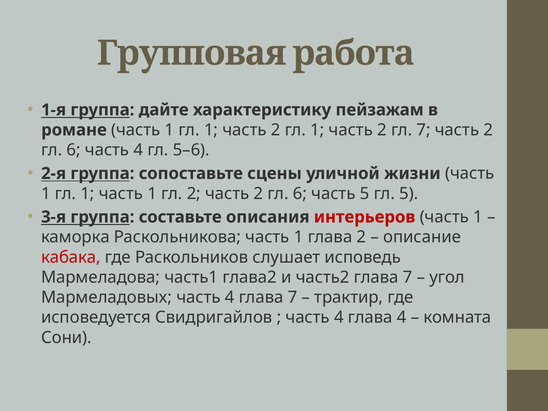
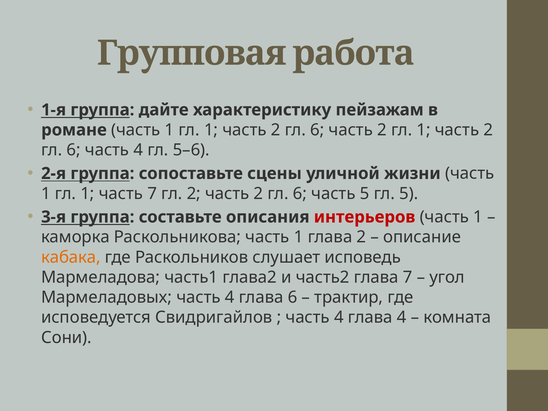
1 at (317, 130): 1 -> 6
2 гл 7: 7 -> 1
1 часть 1: 1 -> 7
кабака colour: red -> orange
4 глава 7: 7 -> 6
